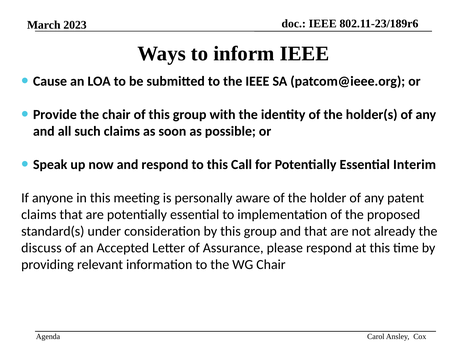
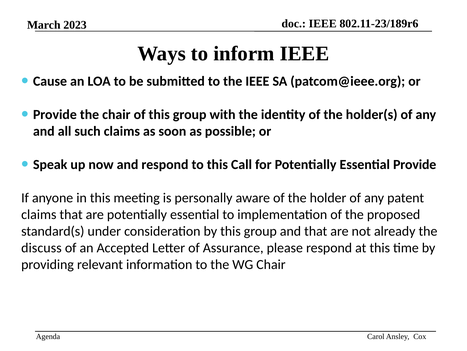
Essential Interim: Interim -> Provide
